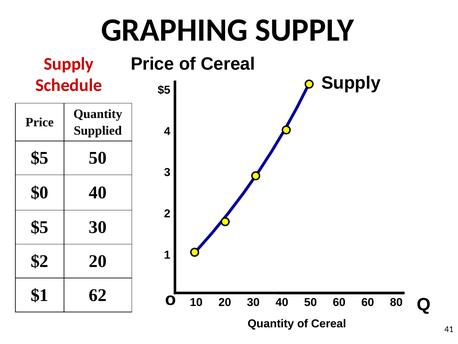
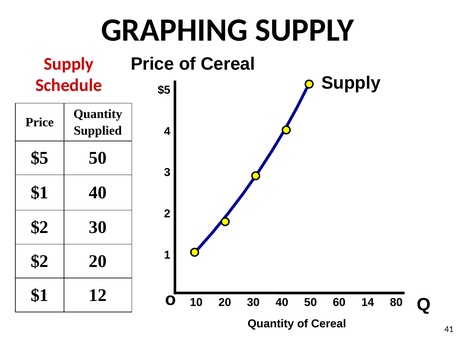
$0 at (40, 192): $0 -> $1
$5 at (40, 227): $5 -> $2
62: 62 -> 12
60 60: 60 -> 14
